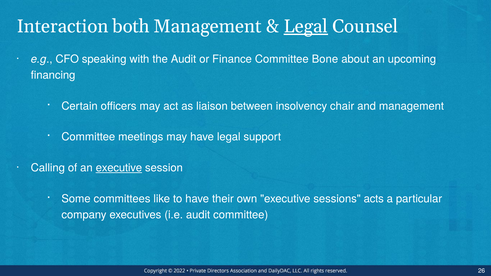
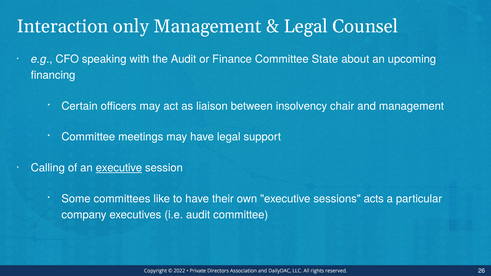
both: both -> only
Legal at (306, 26) underline: present -> none
Bone: Bone -> State
